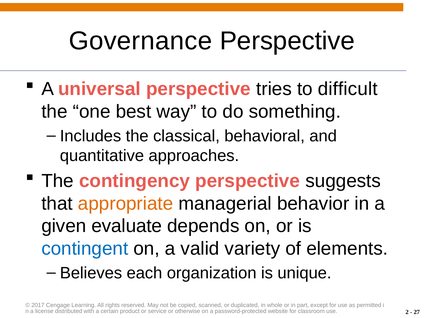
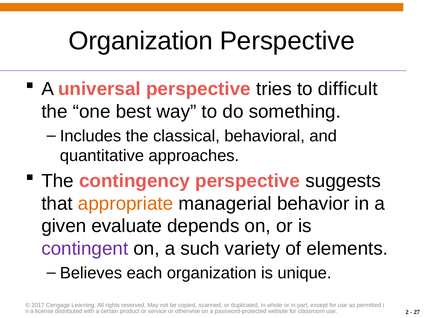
Governance at (140, 41): Governance -> Organization
contingent colour: blue -> purple
valid: valid -> such
